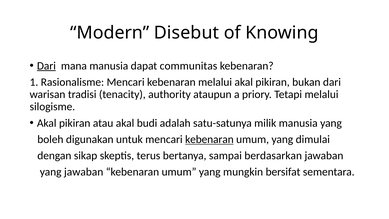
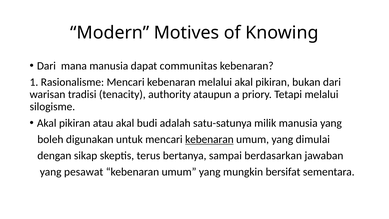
Disebut: Disebut -> Motives
Dari at (46, 66) underline: present -> none
yang jawaban: jawaban -> pesawat
